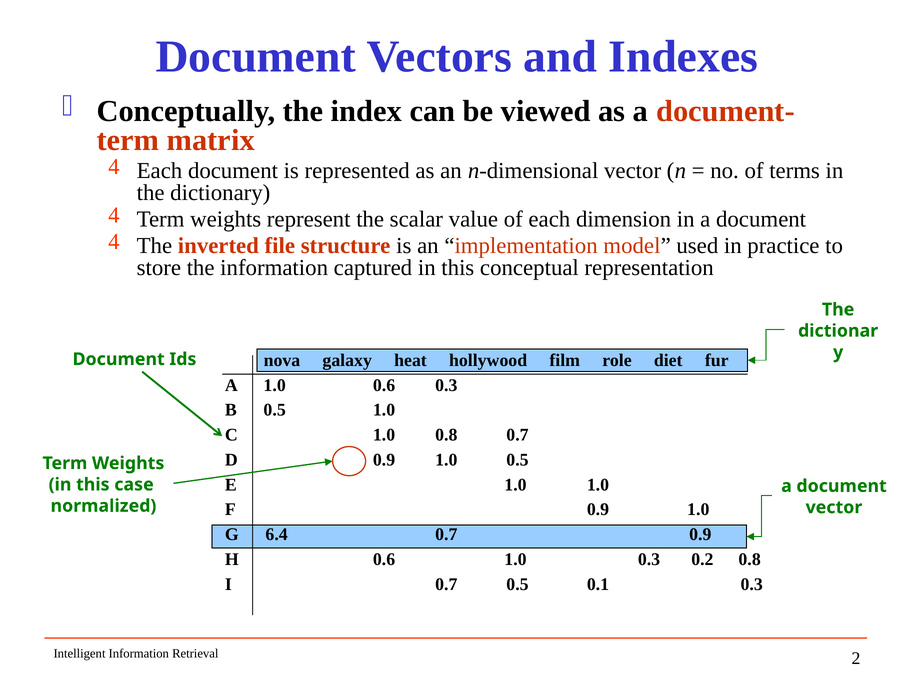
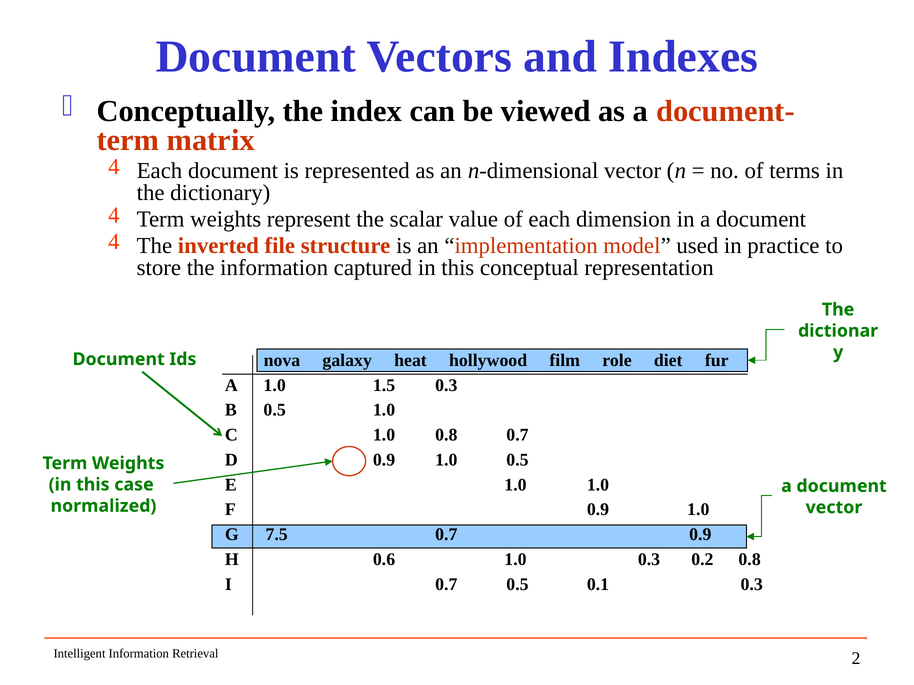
1.0 0.6: 0.6 -> 1.5
6.4: 6.4 -> 7.5
